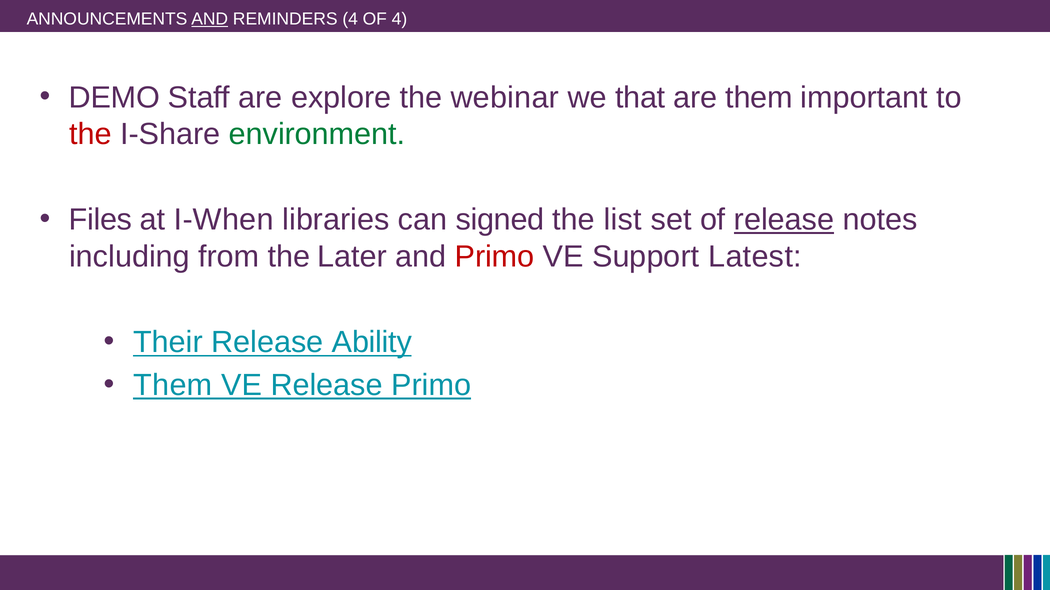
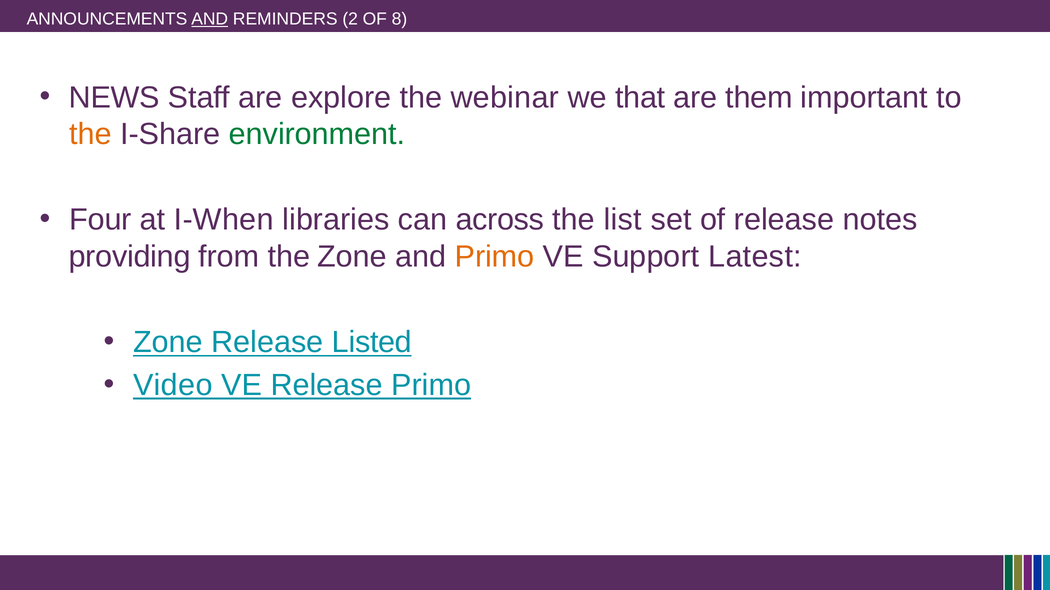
REMINDERS 4: 4 -> 2
OF 4: 4 -> 8
DEMO: DEMO -> NEWS
the at (90, 134) colour: red -> orange
Files: Files -> Four
signed: signed -> across
release at (784, 220) underline: present -> none
including: including -> providing
the Later: Later -> Zone
Primo at (495, 257) colour: red -> orange
Their at (168, 343): Their -> Zone
Ability: Ability -> Listed
Them at (173, 386): Them -> Video
